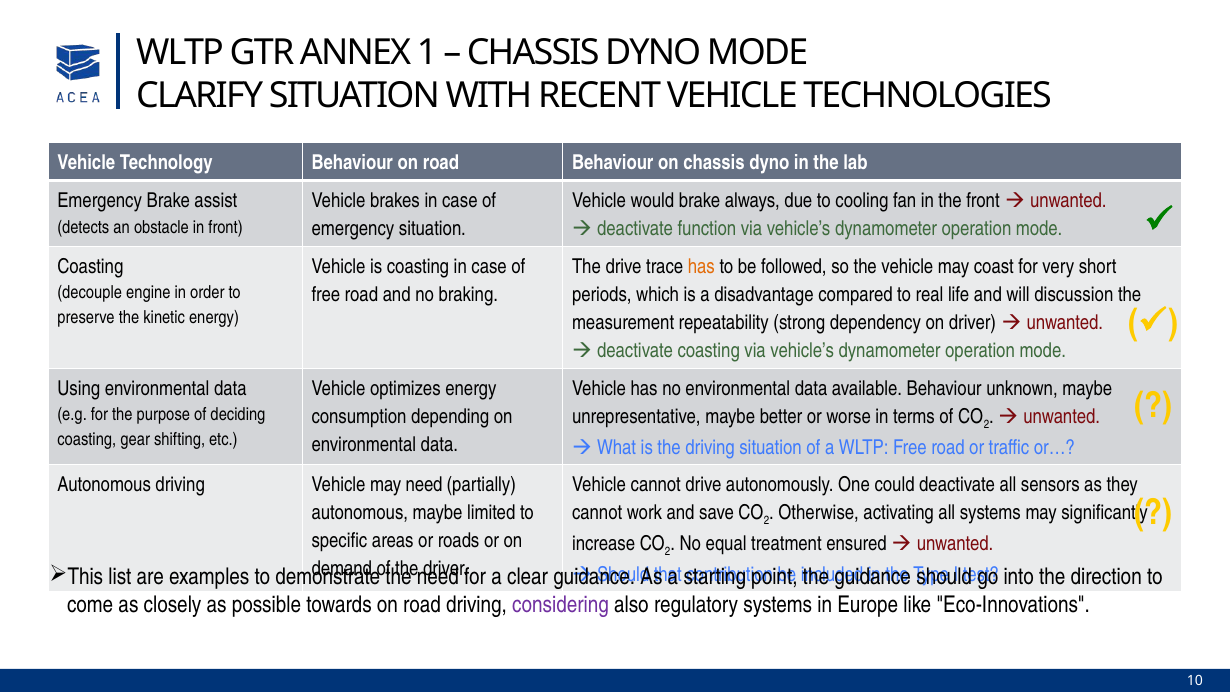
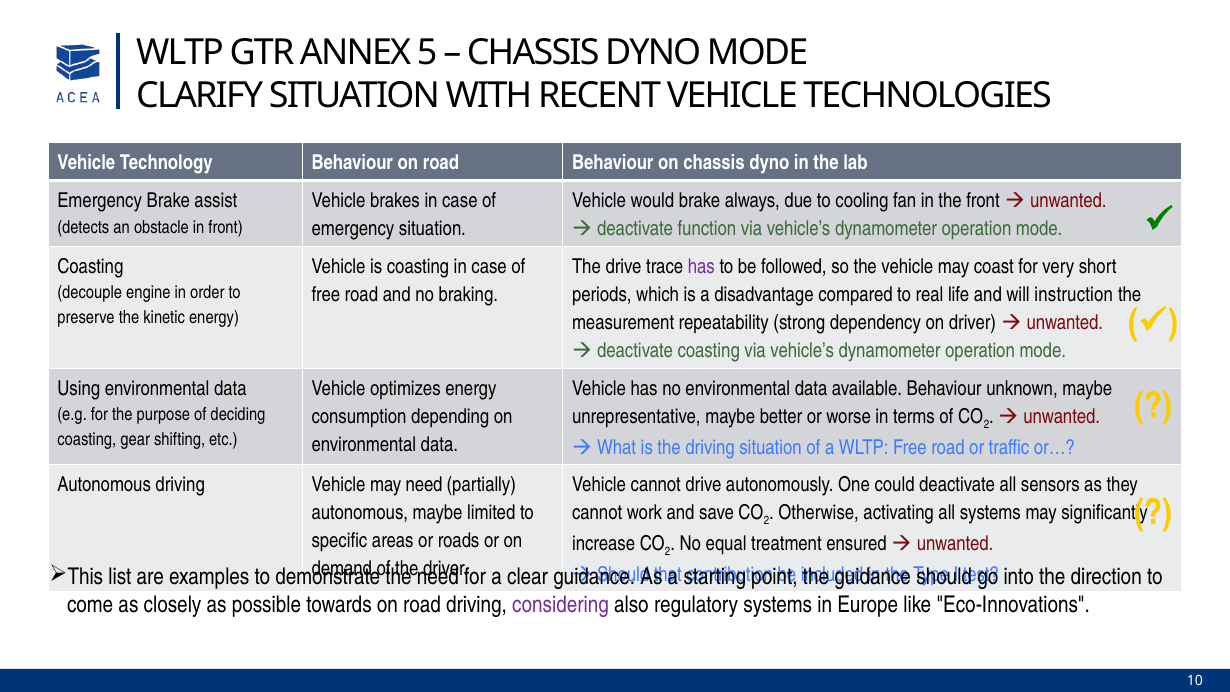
1: 1 -> 5
has at (701, 266) colour: orange -> purple
discussion: discussion -> instruction
